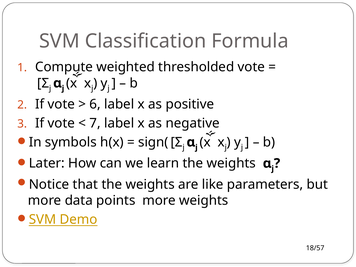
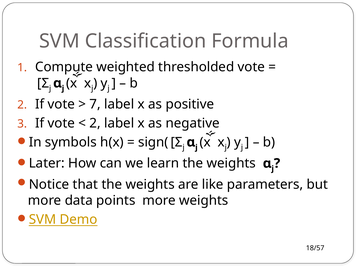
6: 6 -> 7
7 at (95, 123): 7 -> 2
